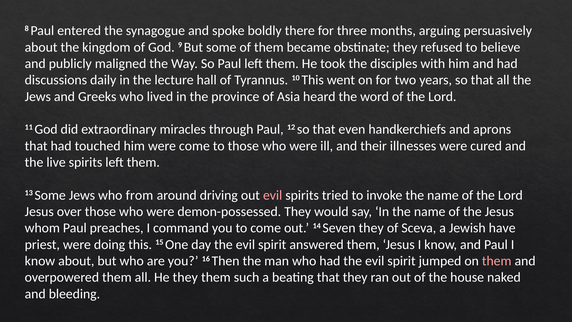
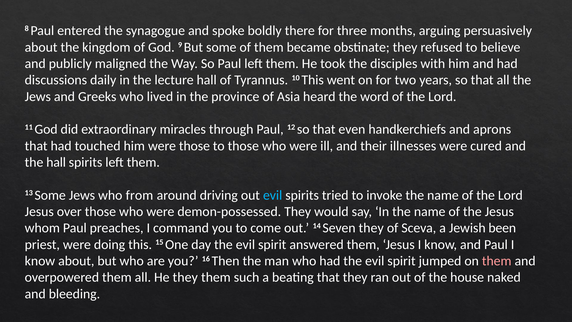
were come: come -> those
the live: live -> hall
evil at (273, 195) colour: pink -> light blue
have: have -> been
